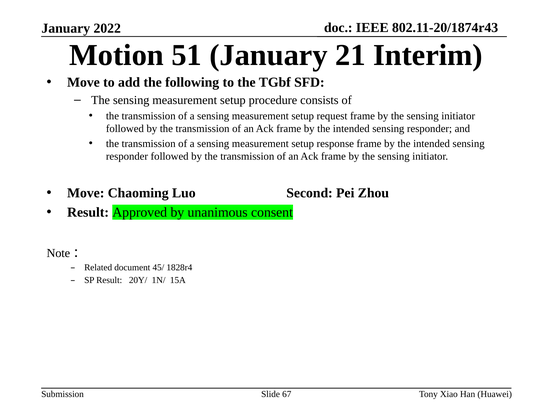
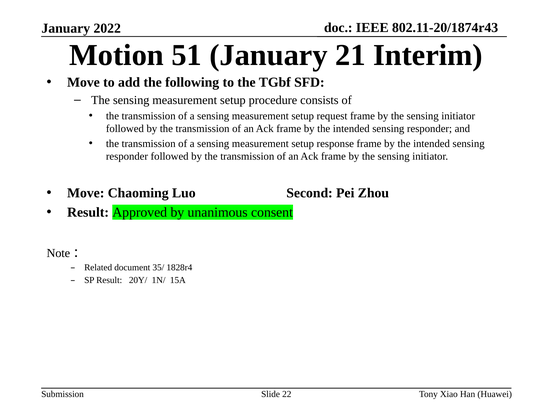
45/: 45/ -> 35/
67: 67 -> 22
